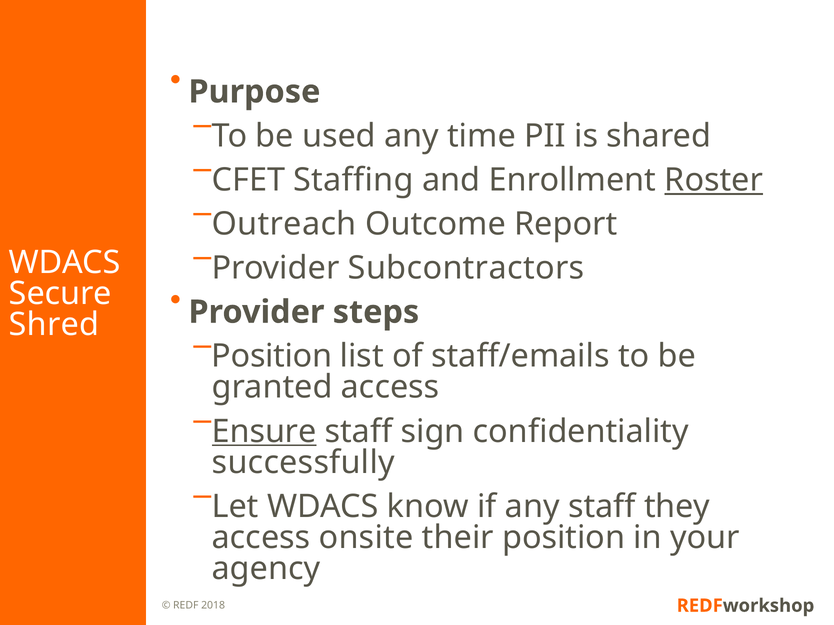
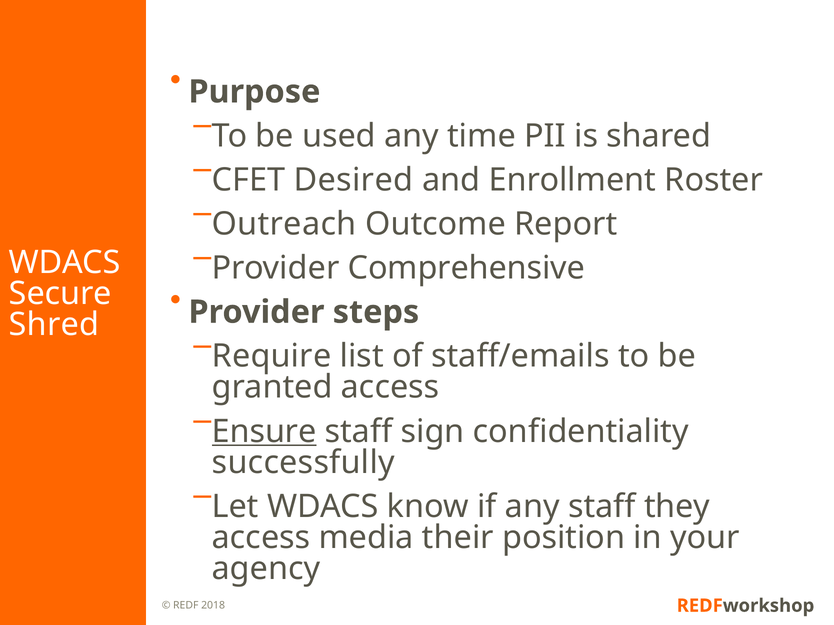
Staffing: Staffing -> Desired
Roster underline: present -> none
Subcontractors: Subcontractors -> Comprehensive
Position at (272, 356): Position -> Require
onsite: onsite -> media
